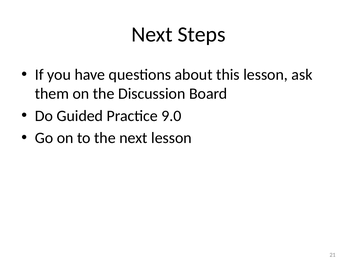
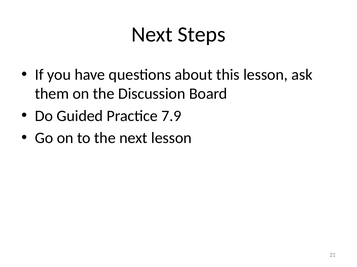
9.0: 9.0 -> 7.9
